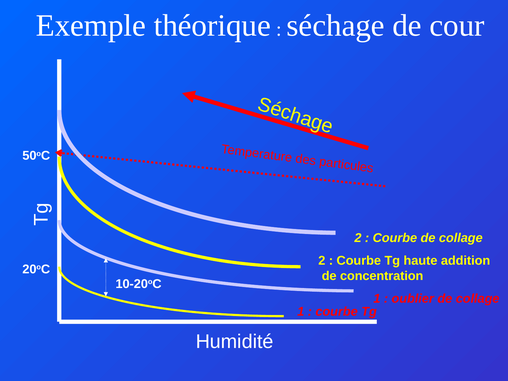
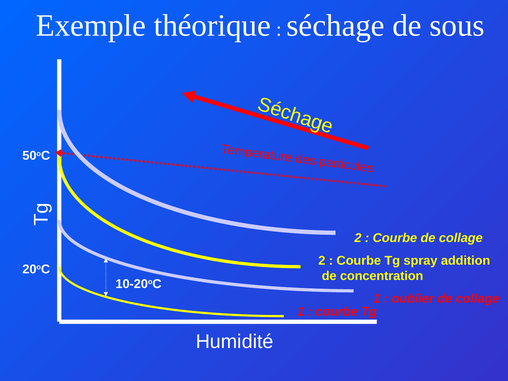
cour: cour -> sous
haute: haute -> spray
